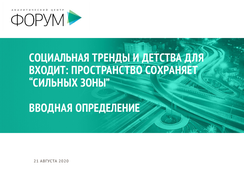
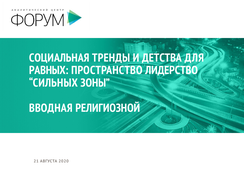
ВХОДИТ: ВХОДИТ -> РАВНЫХ
СОХРАНЯЕТ: СОХРАНЯЕТ -> ЛИДЕРСТВО
ОПРЕДЕЛЕНИЕ: ОПРЕДЕЛЕНИЕ -> РЕЛИГИОЗНОЙ
